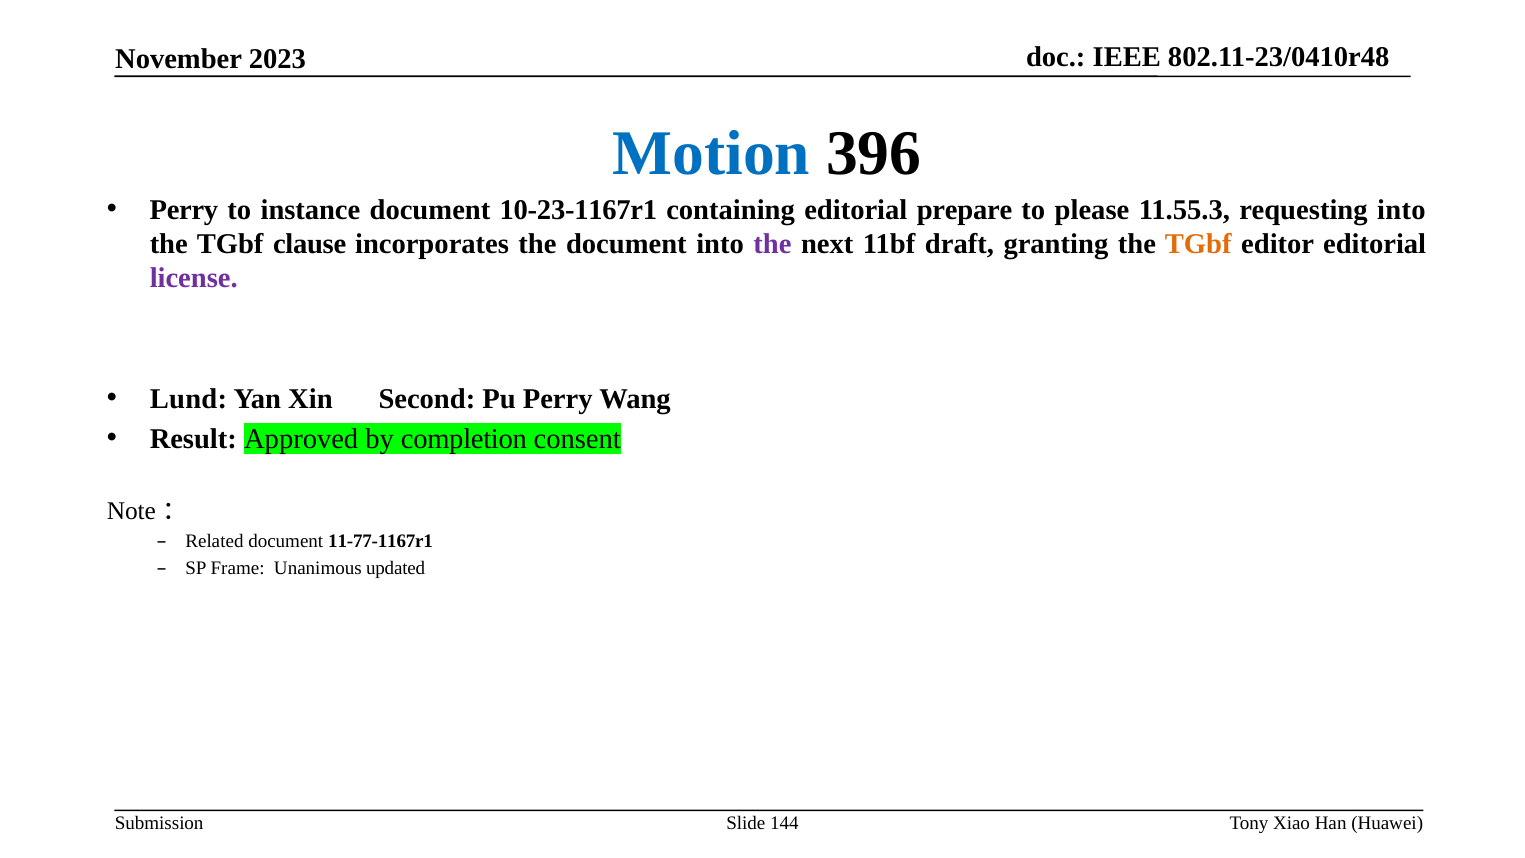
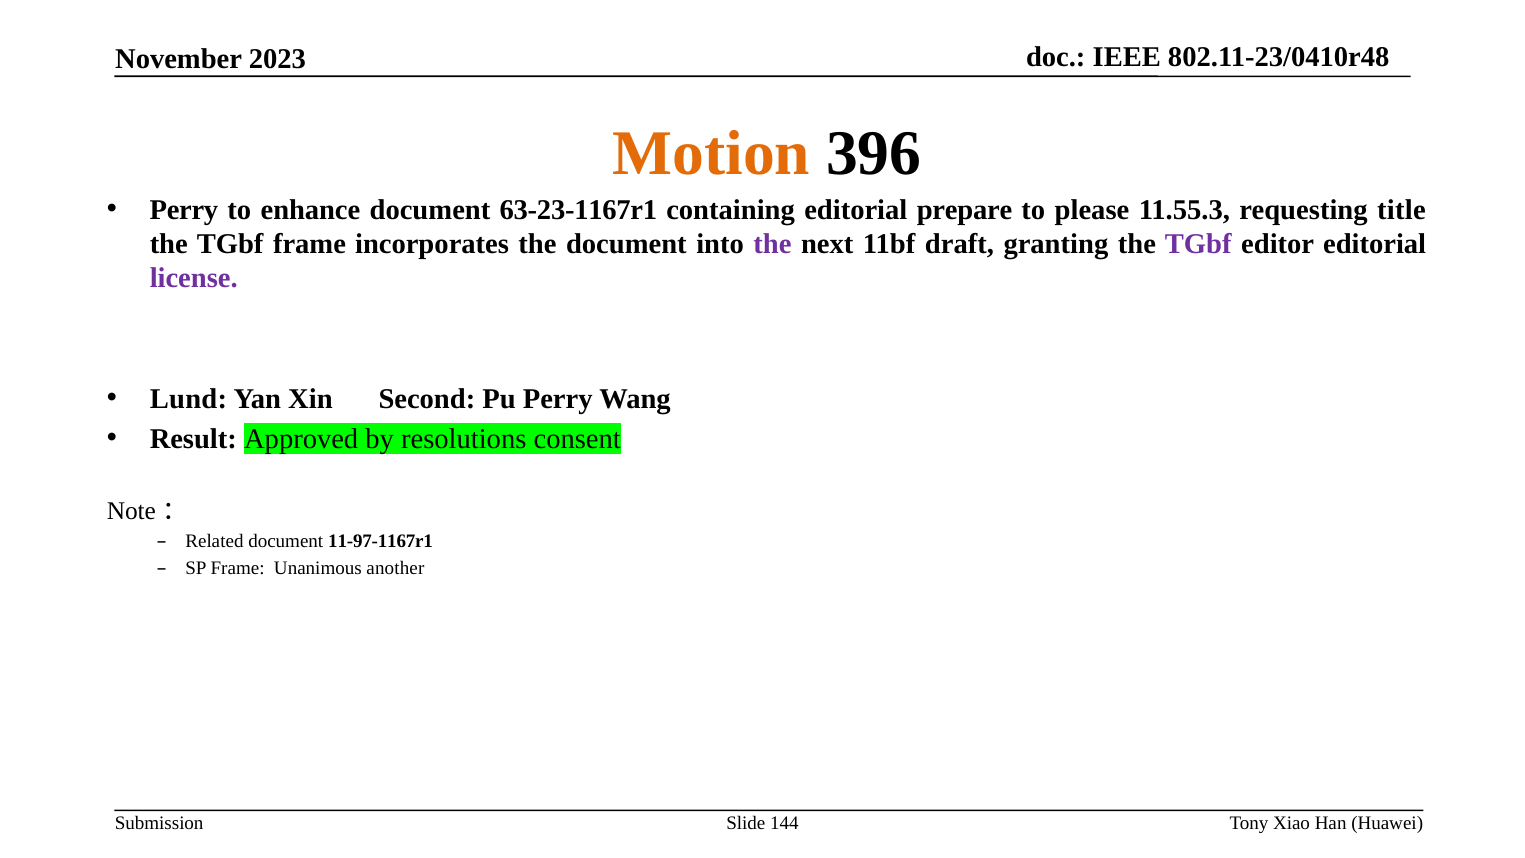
Motion colour: blue -> orange
instance: instance -> enhance
10-23-1167r1: 10-23-1167r1 -> 63-23-1167r1
requesting into: into -> title
TGbf clause: clause -> frame
TGbf at (1198, 244) colour: orange -> purple
completion: completion -> resolutions
11-77-1167r1: 11-77-1167r1 -> 11-97-1167r1
updated: updated -> another
